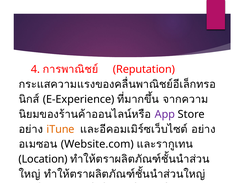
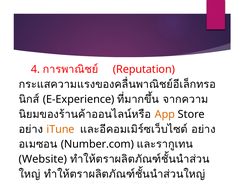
App colour: purple -> orange
Website.com: Website.com -> Number.com
Location at (43, 159): Location -> Website
